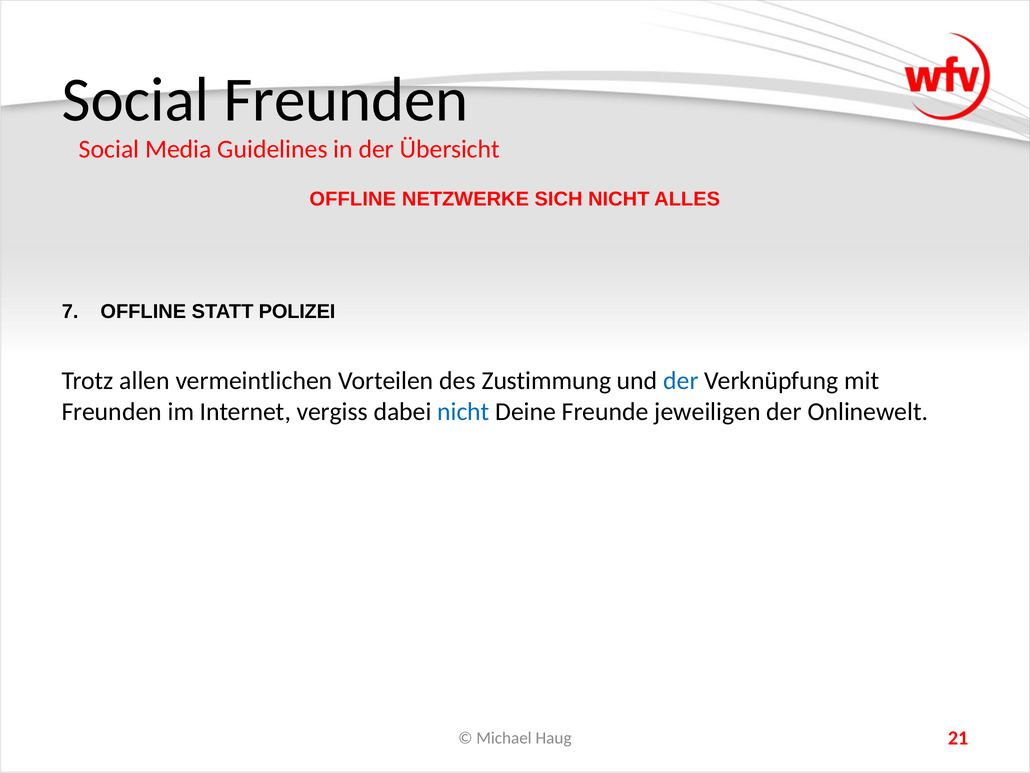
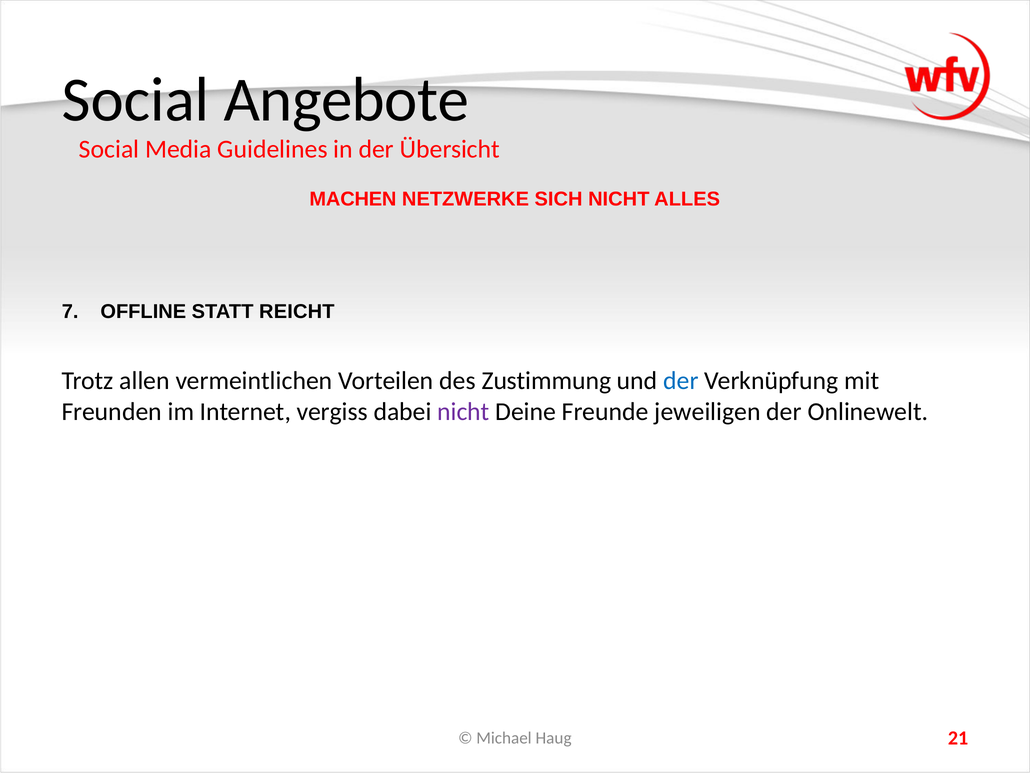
Social Freunden: Freunden -> Angebote
OFFLINE at (353, 199): OFFLINE -> MACHEN
POLIZEI: POLIZEI -> REICHT
nicht at (463, 411) colour: blue -> purple
